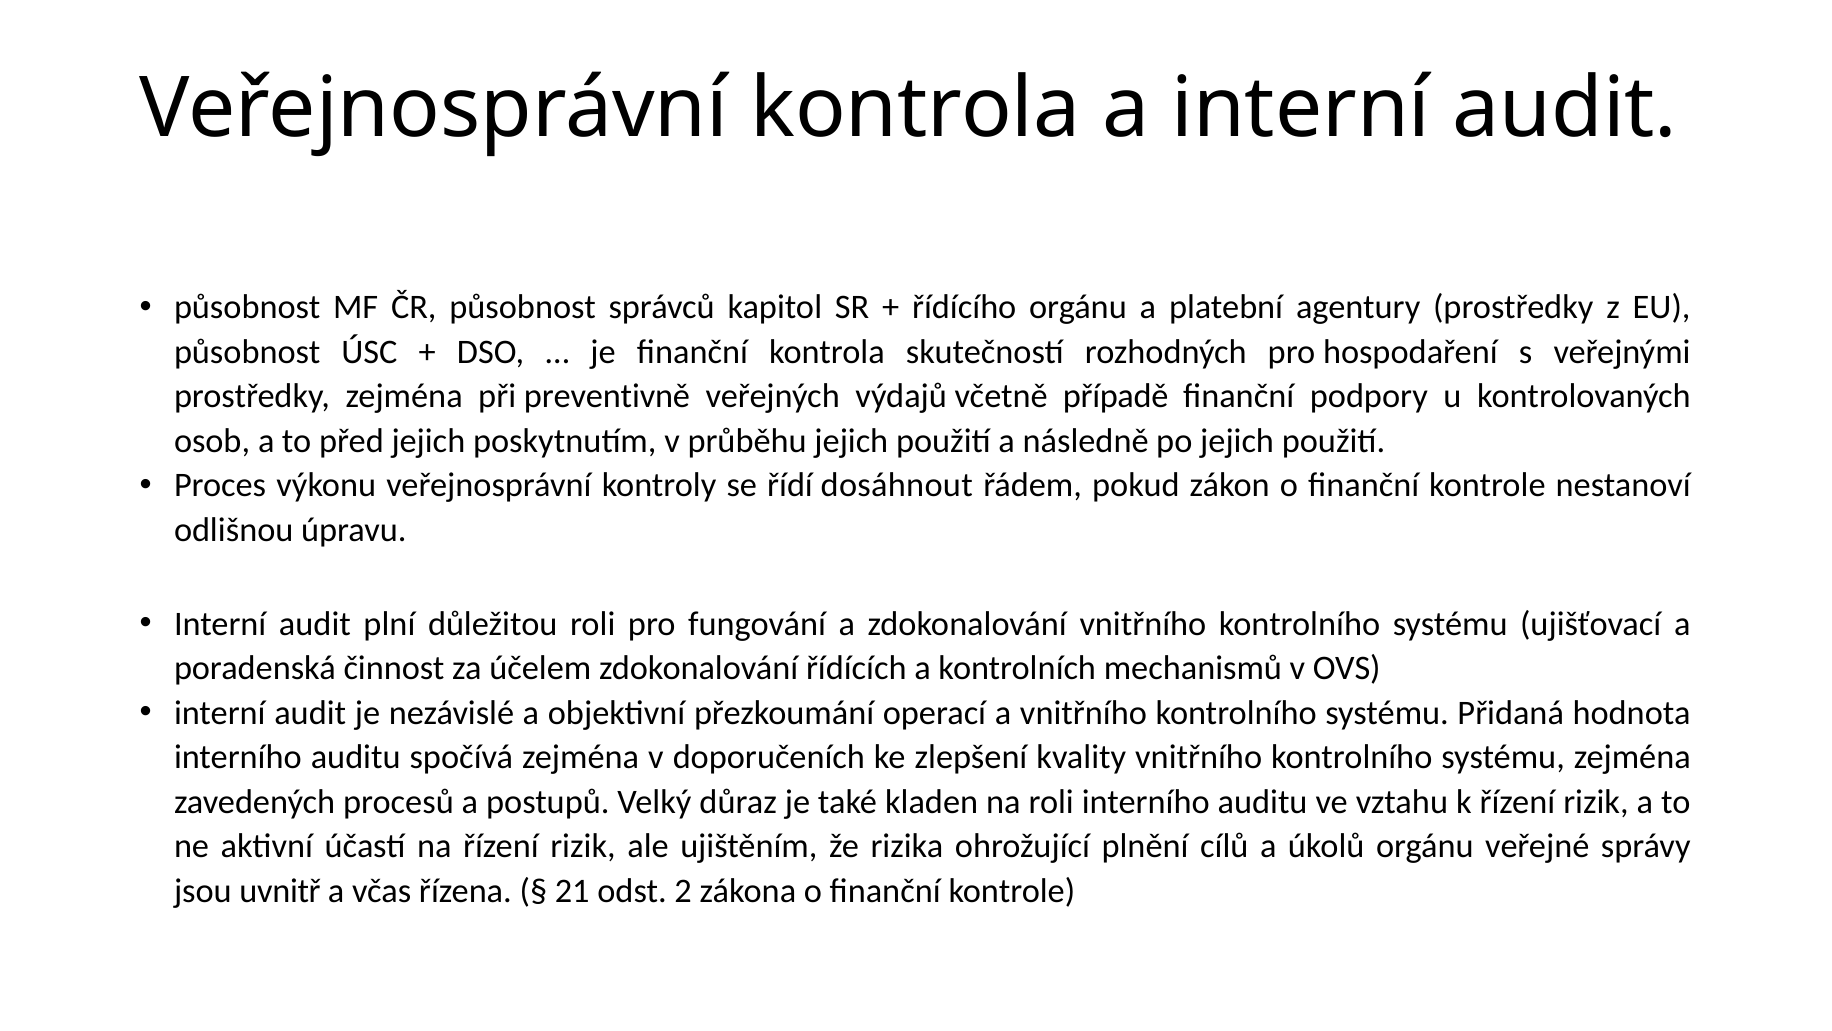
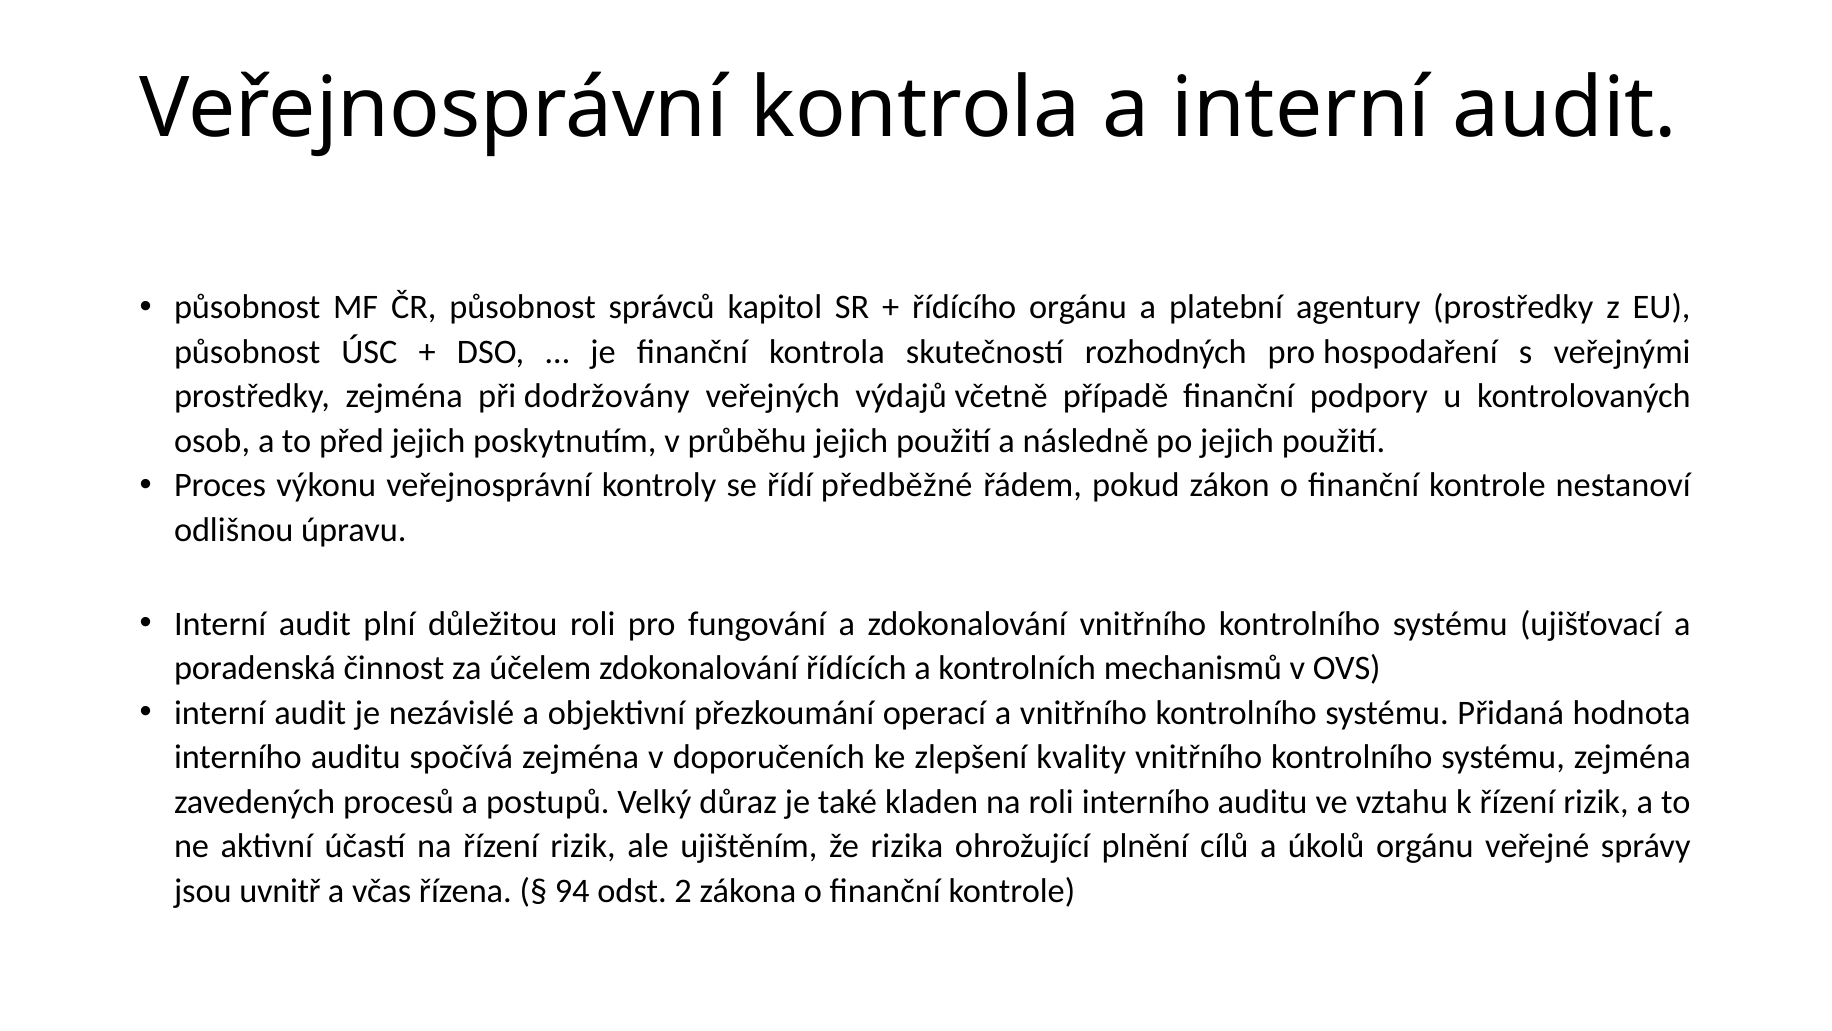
preventivně: preventivně -> dodržovány
dosáhnout: dosáhnout -> předběžné
21: 21 -> 94
